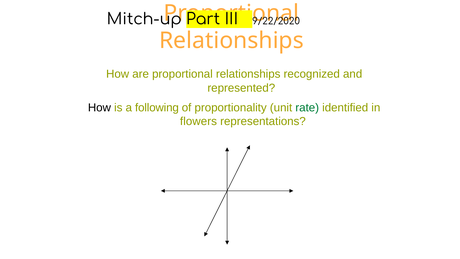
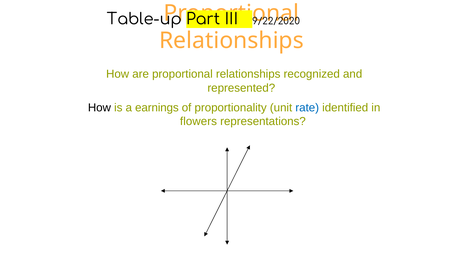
Mitch-up: Mitch-up -> Table-up
following: following -> earnings
rate colour: green -> blue
